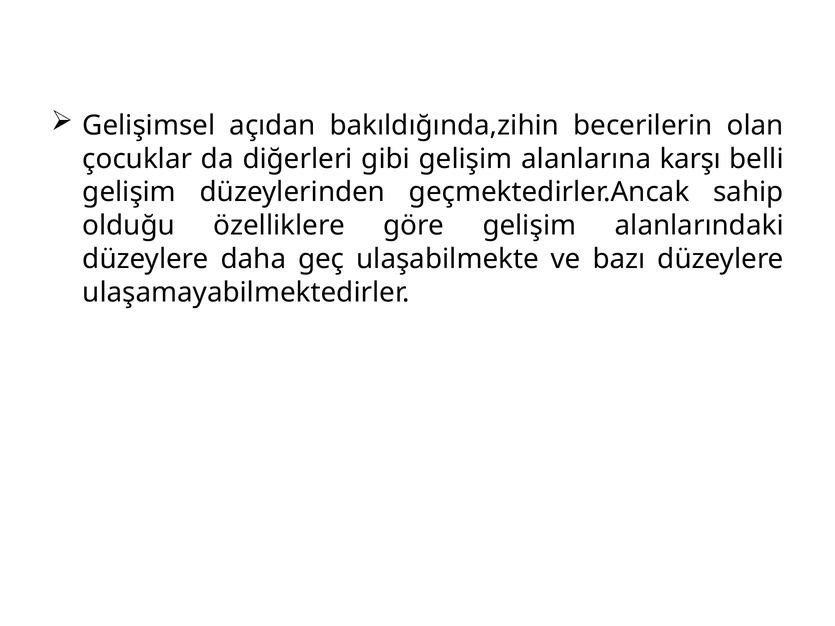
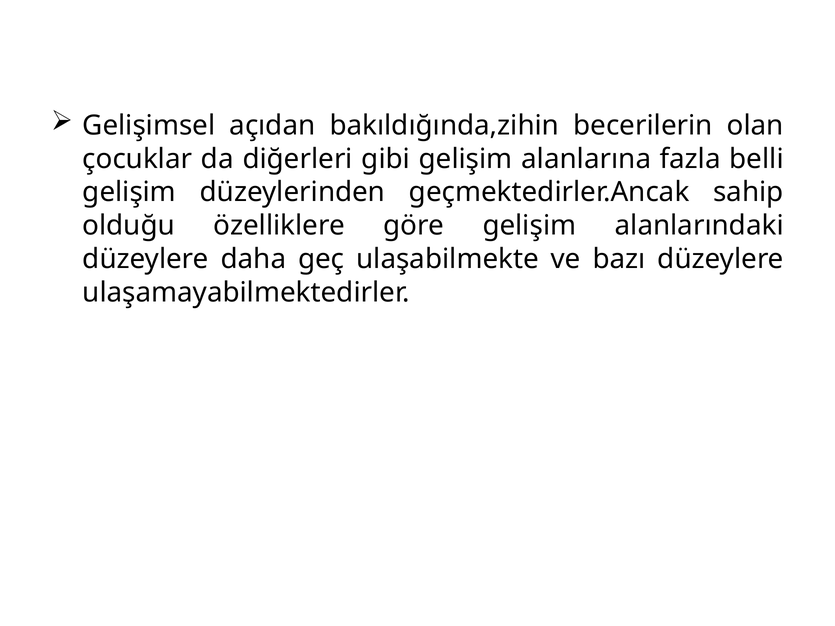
karşı: karşı -> fazla
